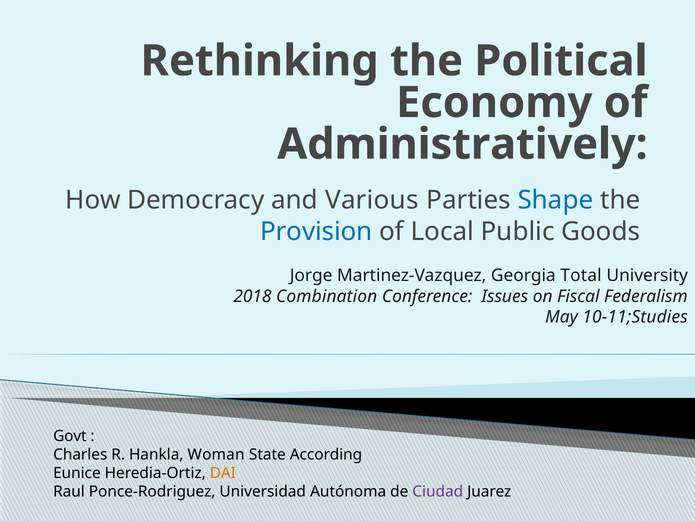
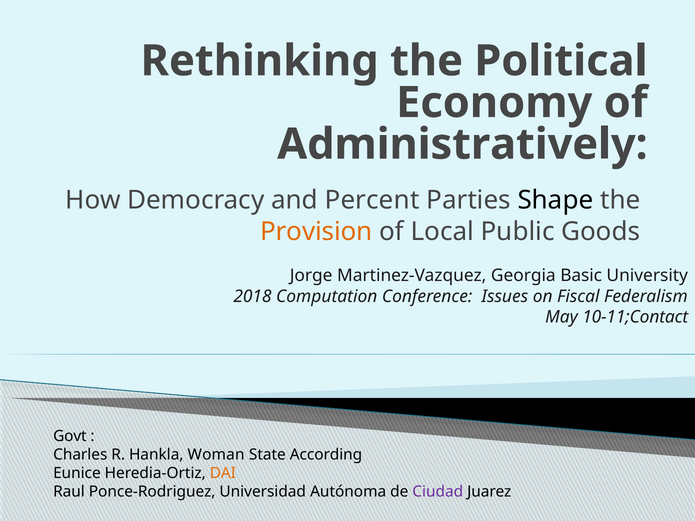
Various: Various -> Percent
Shape colour: blue -> black
Provision colour: blue -> orange
Total: Total -> Basic
Combination: Combination -> Computation
10-11;Studies: 10-11;Studies -> 10-11;Contact
